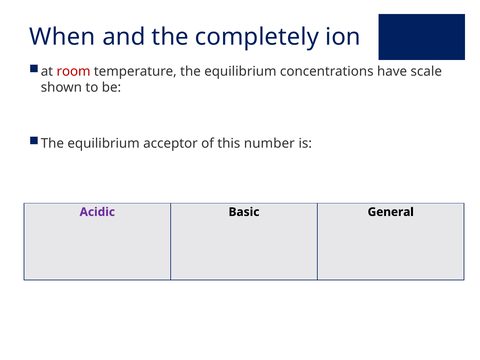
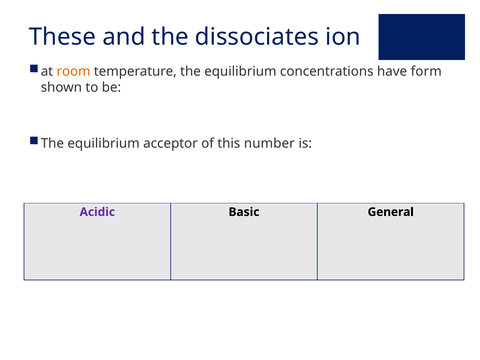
When: When -> These
completely: completely -> dissociates
room colour: red -> orange
scale: scale -> form
